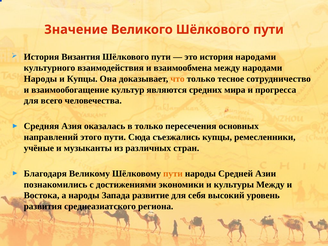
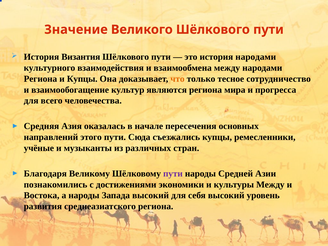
Народы at (40, 79): Народы -> Региона
являются средних: средних -> региона
в только: только -> начале
пути at (173, 174) colour: orange -> purple
Запада развитие: развитие -> высокий
